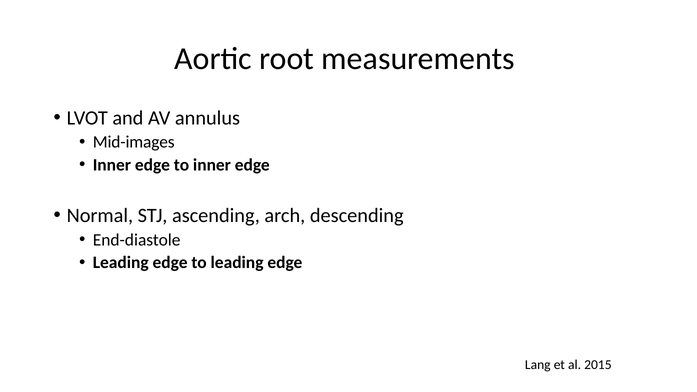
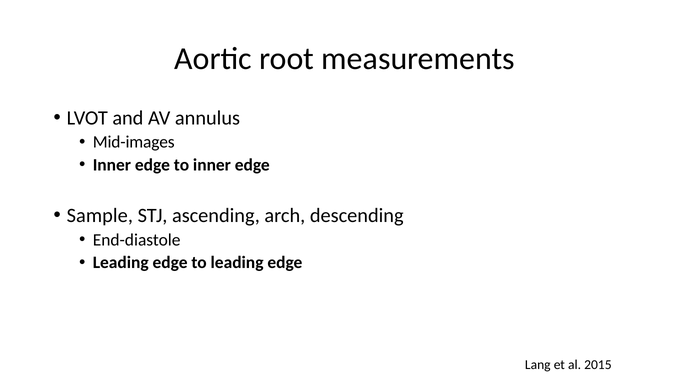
Normal: Normal -> Sample
